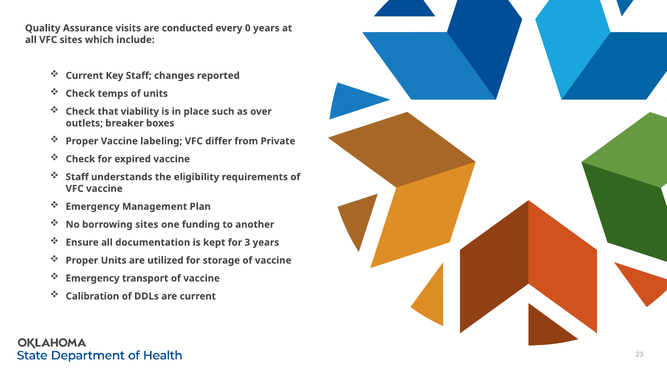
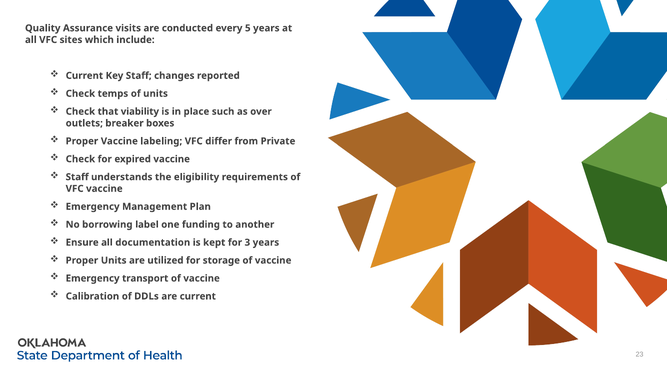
0: 0 -> 5
borrowing sites: sites -> label
